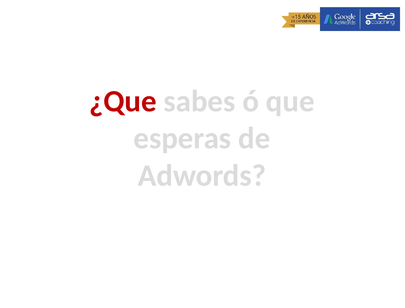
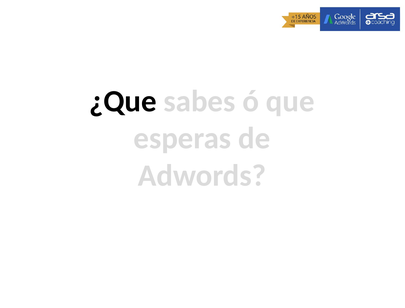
¿Que colour: red -> black
